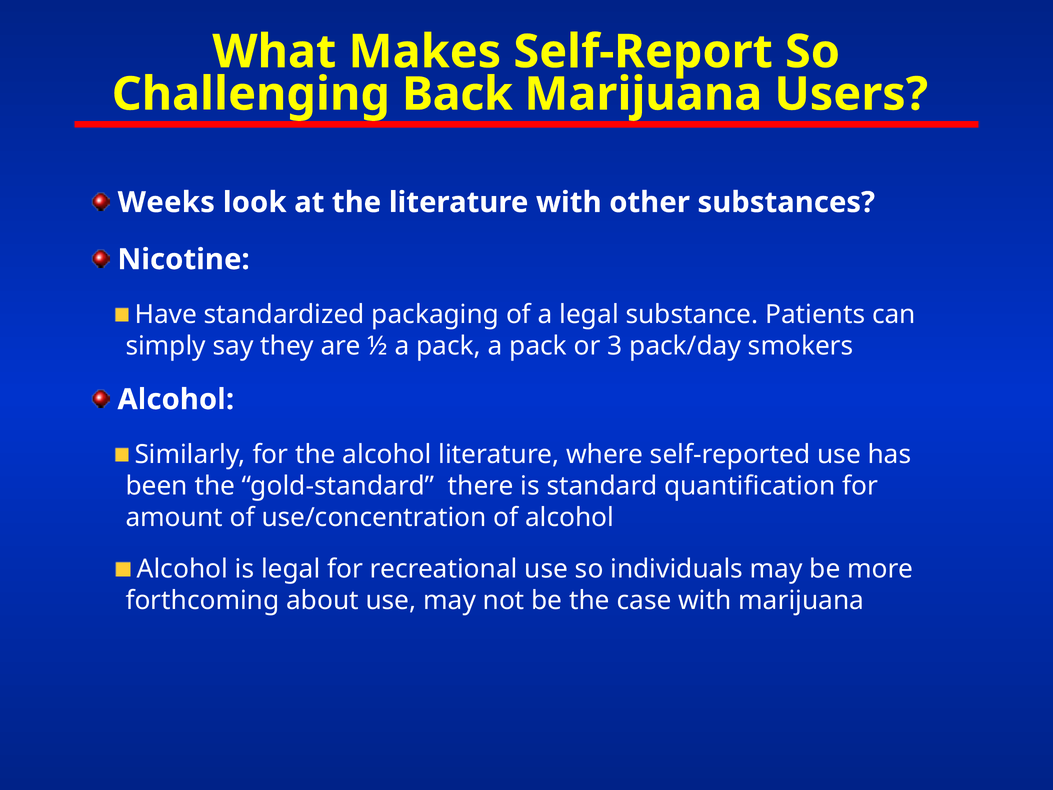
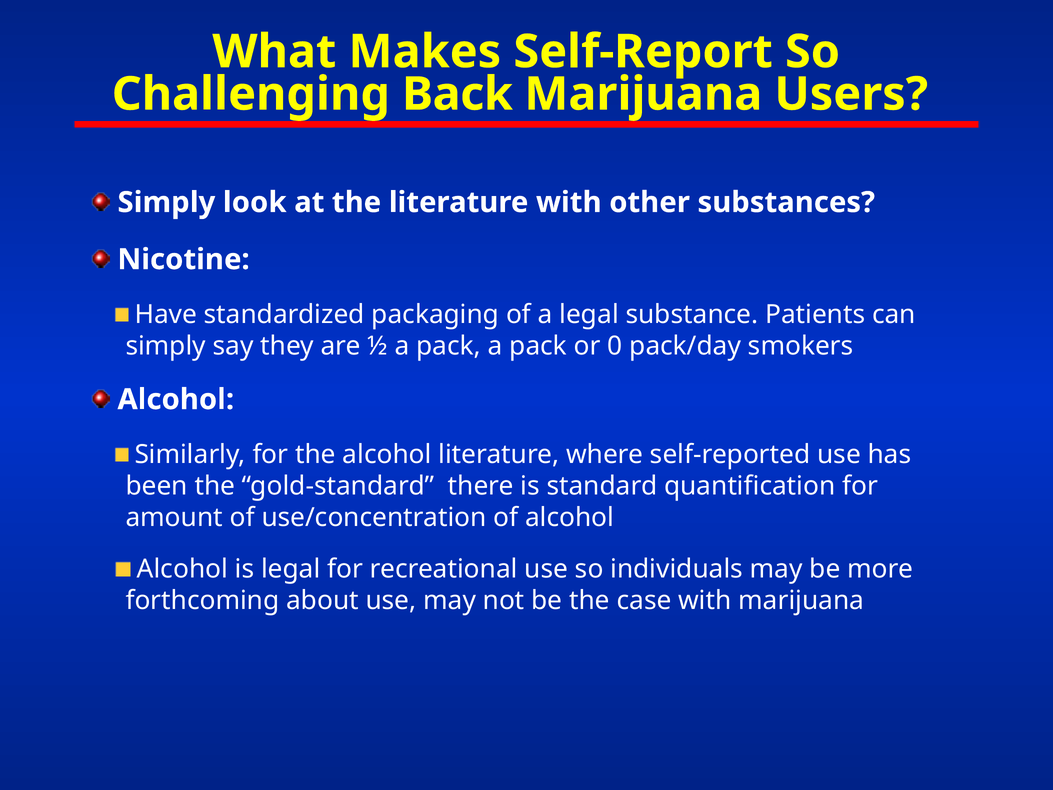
Weeks at (166, 202): Weeks -> Simply
3: 3 -> 0
